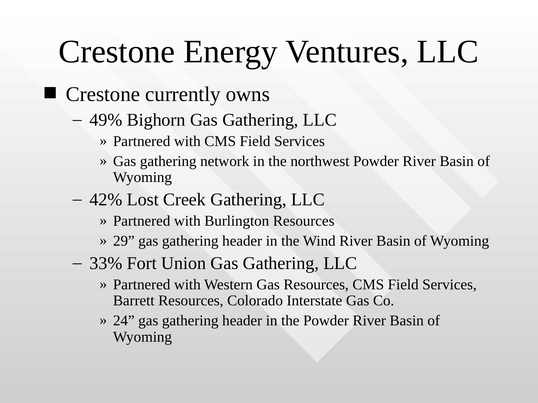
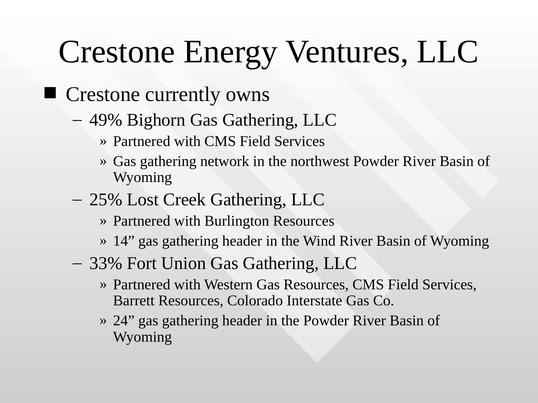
42%: 42% -> 25%
29: 29 -> 14
